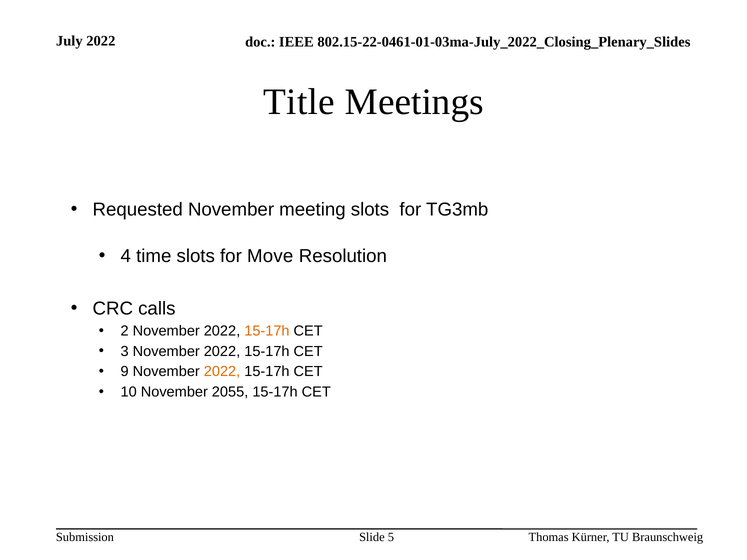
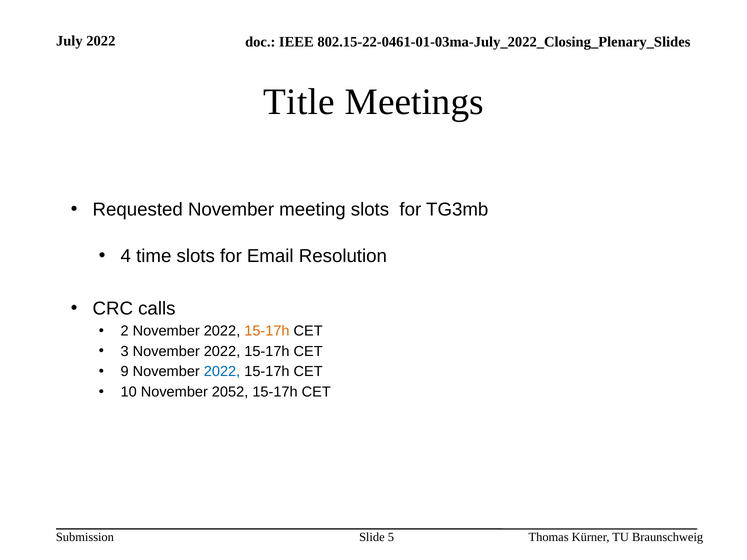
Move: Move -> Email
2022 at (222, 372) colour: orange -> blue
2055: 2055 -> 2052
